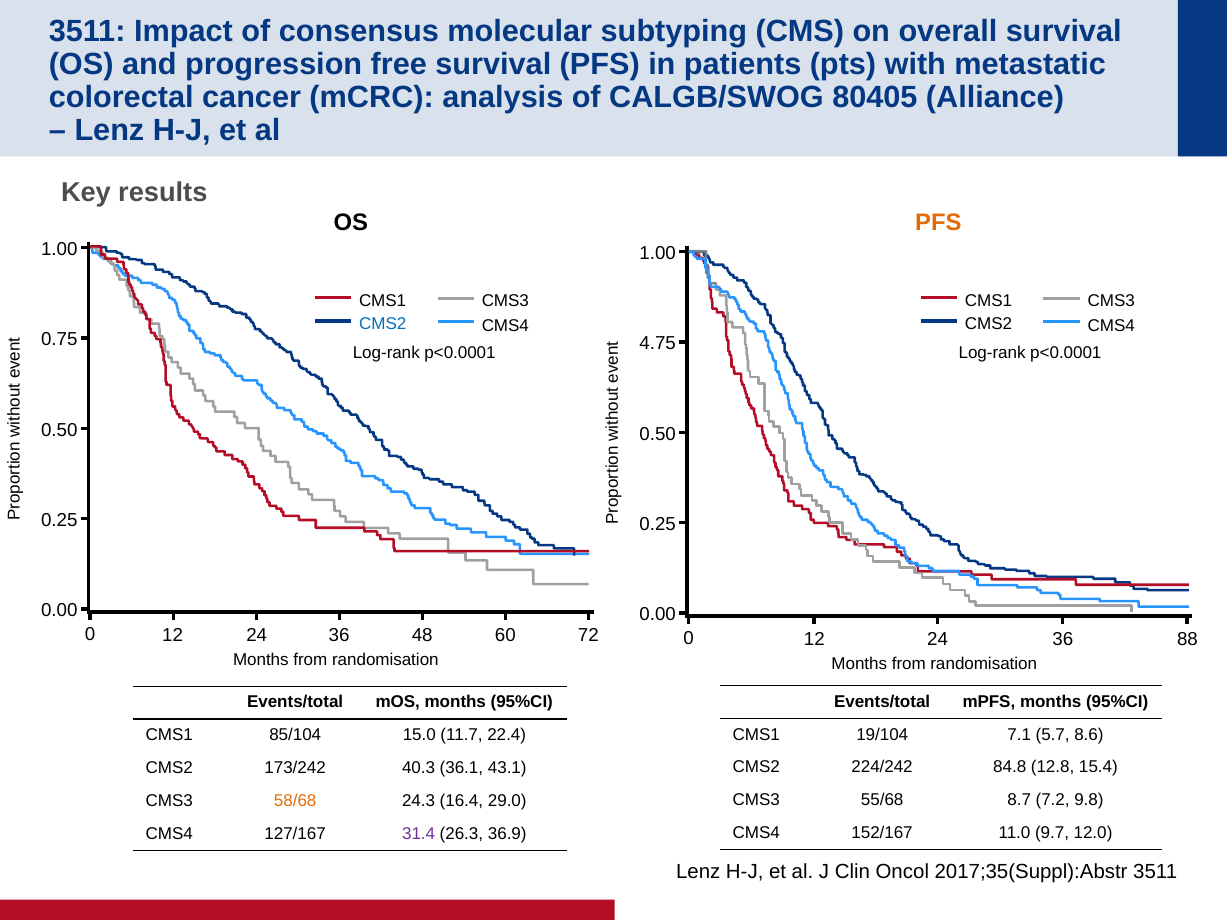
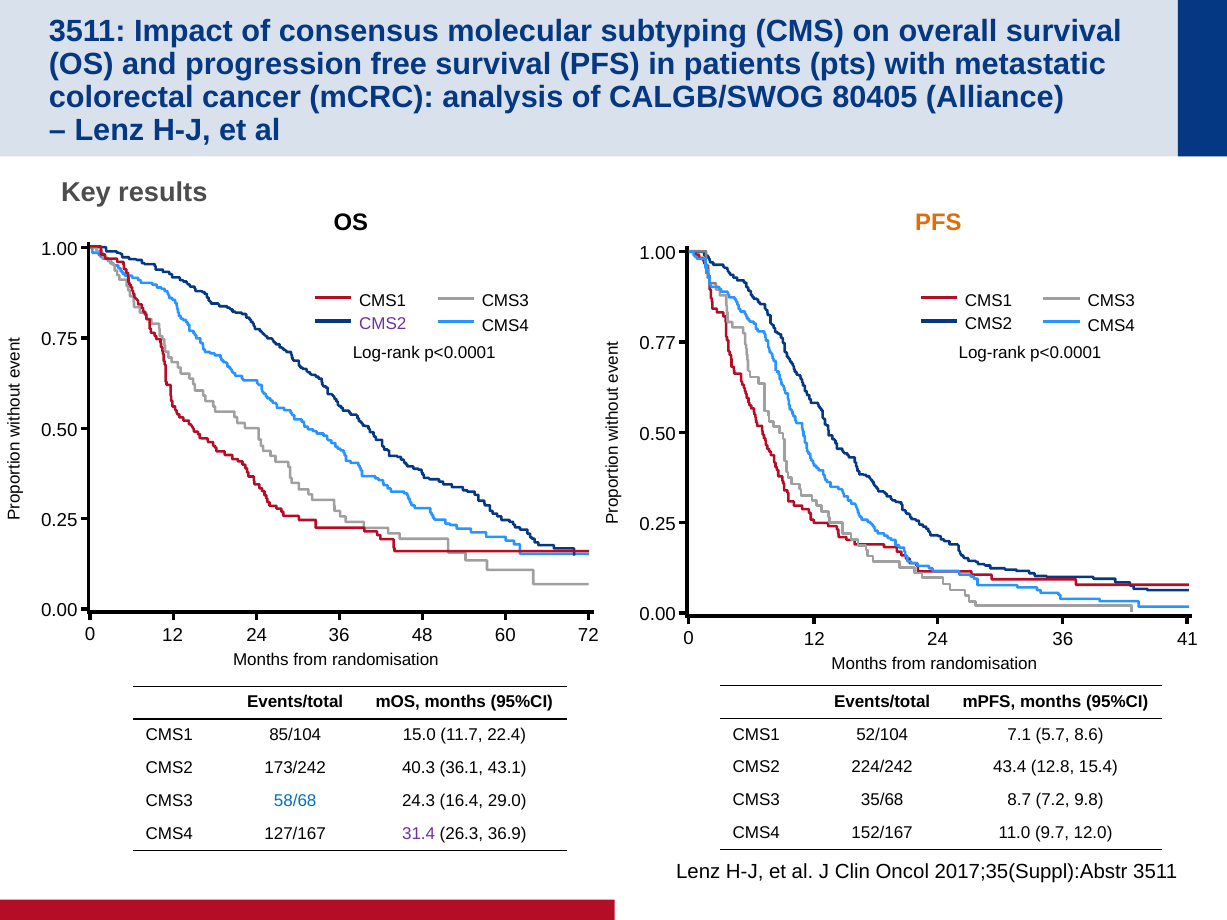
CMS2 at (383, 324) colour: blue -> purple
4.75: 4.75 -> 0.77
88: 88 -> 41
19/104: 19/104 -> 52/104
84.8: 84.8 -> 43.4
55/68: 55/68 -> 35/68
58/68 colour: orange -> blue
